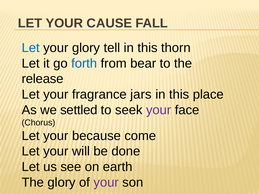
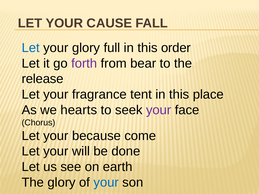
tell: tell -> full
thorn: thorn -> order
forth colour: blue -> purple
jars: jars -> tent
settled: settled -> hearts
your at (106, 183) colour: purple -> blue
